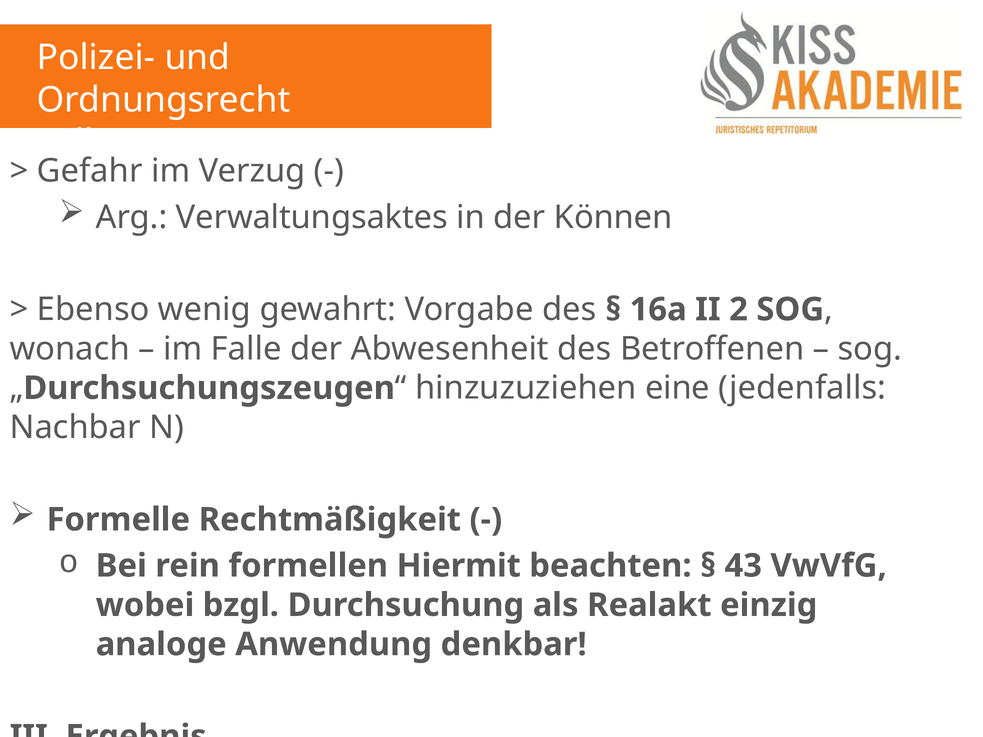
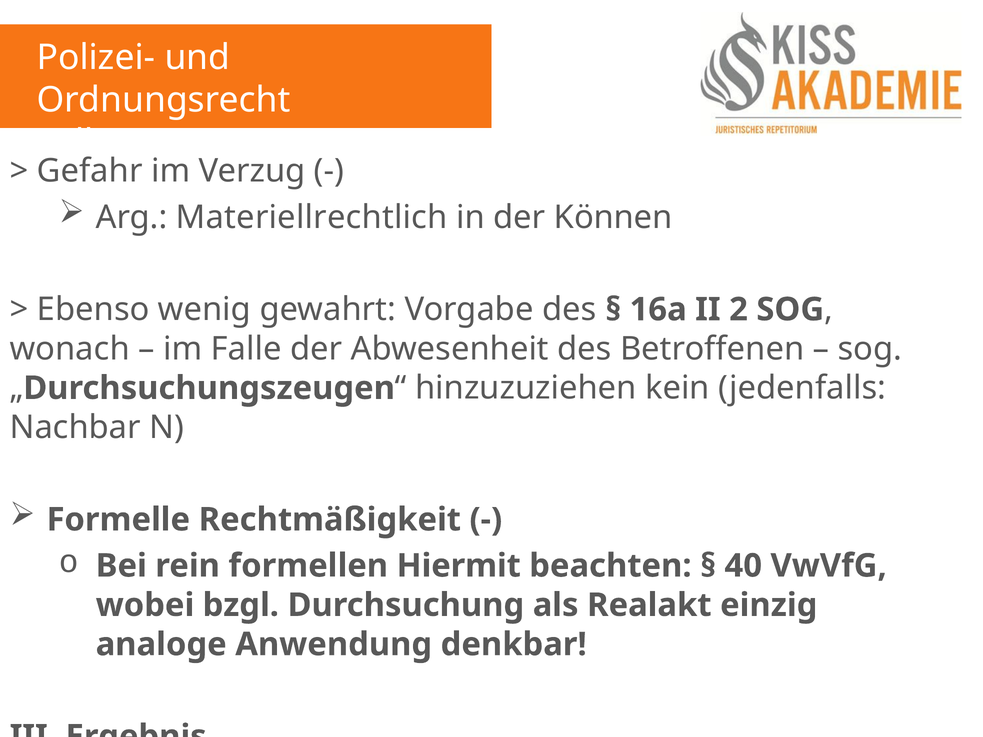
Verwaltungsaktes: Verwaltungsaktes -> Materiellrechtlich
eine: eine -> kein
43: 43 -> 40
